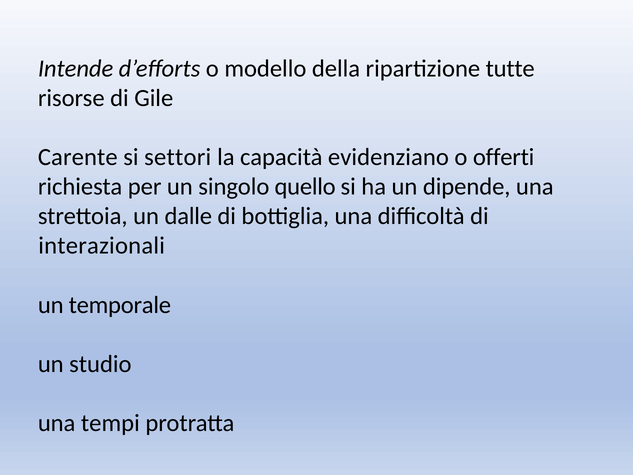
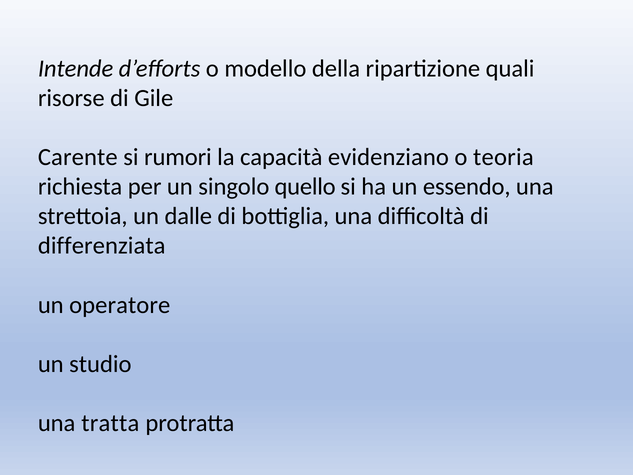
tutte: tutte -> quali
settori: settori -> rumori
offerti: offerti -> teoria
dipende: dipende -> essendo
interazionali: interazionali -> differenziata
temporale: temporale -> operatore
tempi: tempi -> tratta
